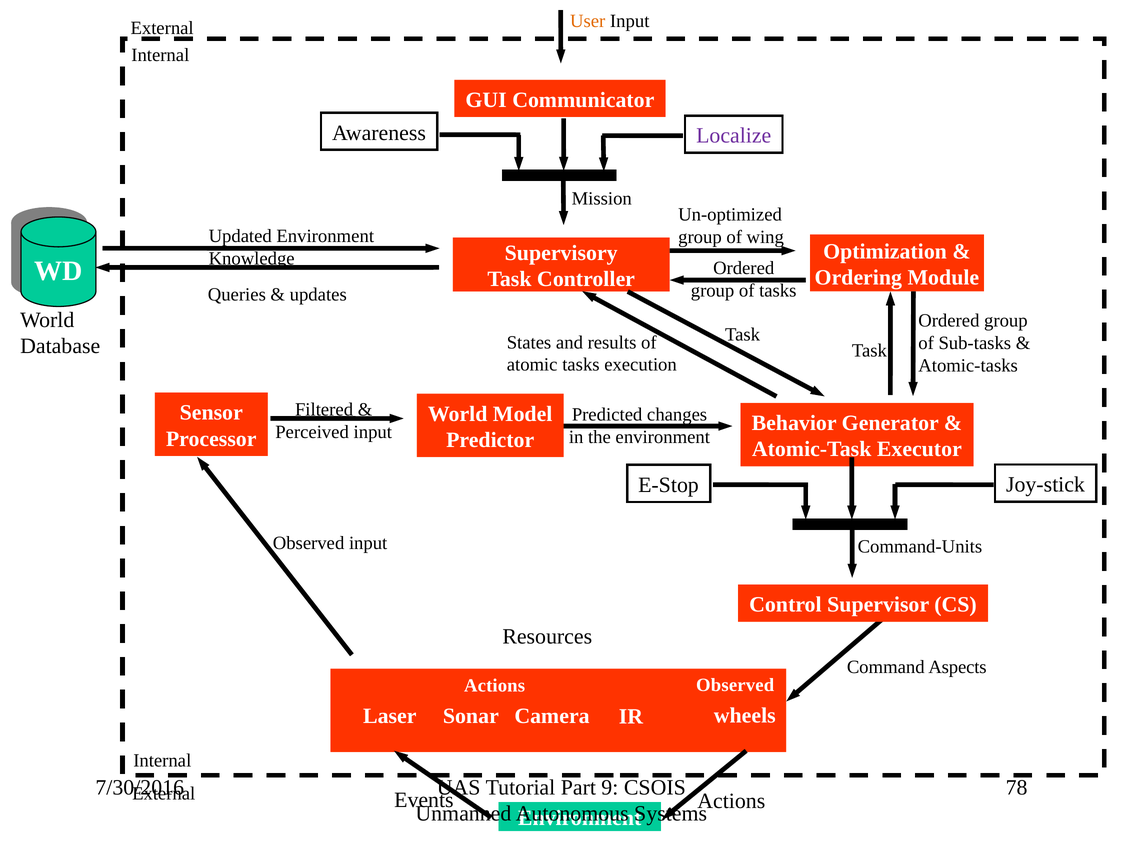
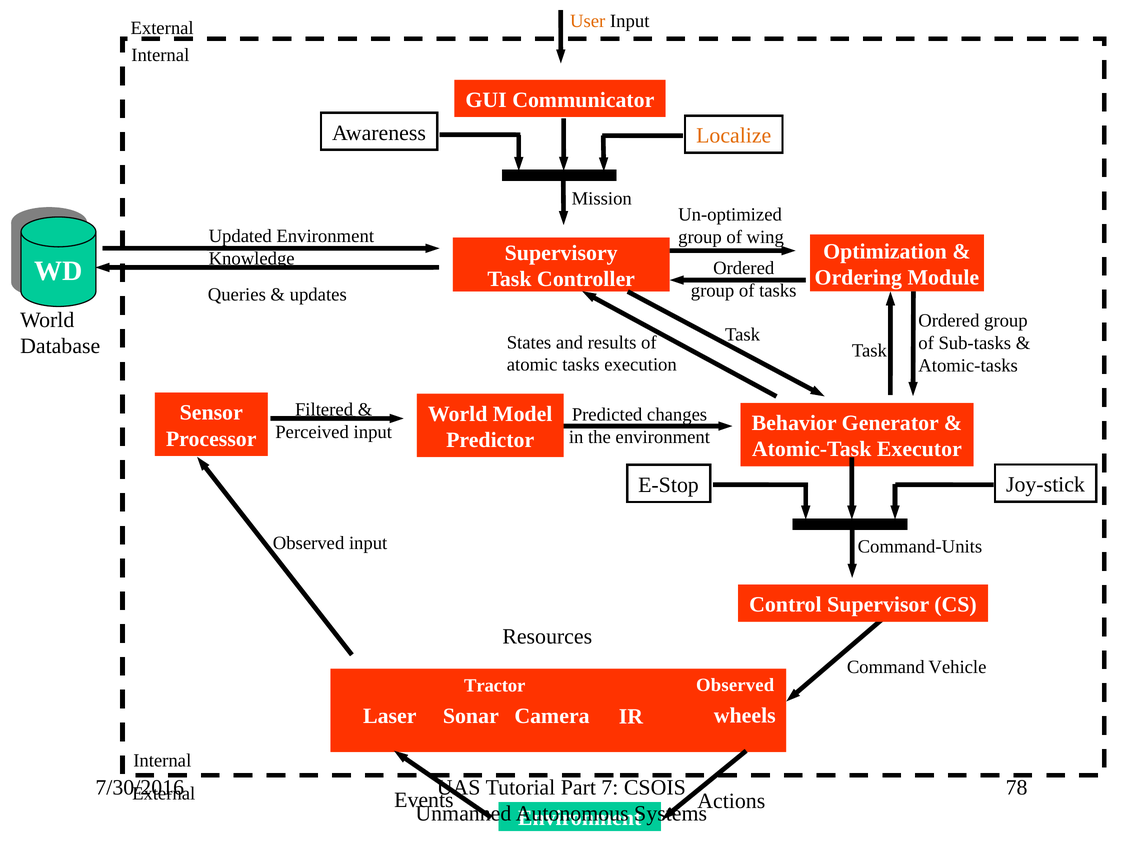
Localize colour: purple -> orange
Aspects: Aspects -> Vehicle
Actions at (495, 686): Actions -> Tractor
9: 9 -> 7
